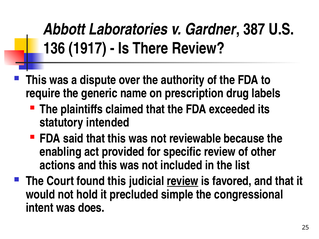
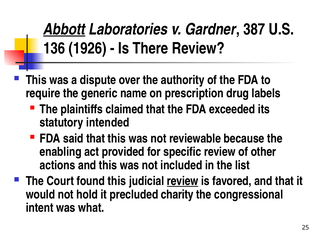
Abbott underline: none -> present
1917: 1917 -> 1926
simple: simple -> charity
does: does -> what
